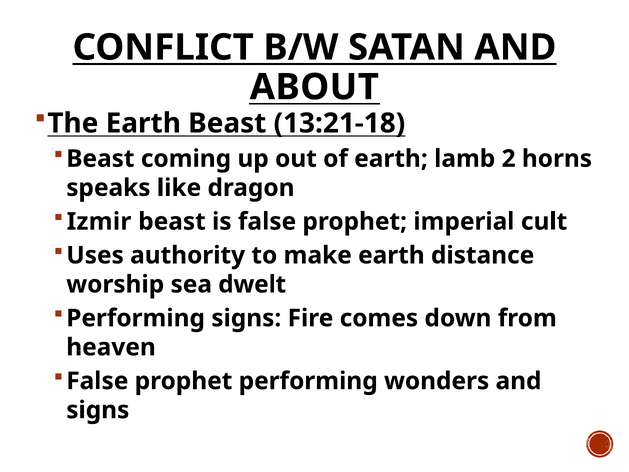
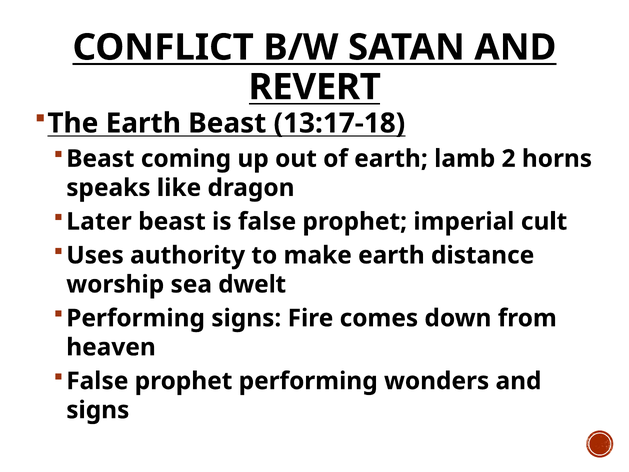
ABOUT: ABOUT -> REVERT
13:21-18: 13:21-18 -> 13:17-18
Izmir: Izmir -> Later
